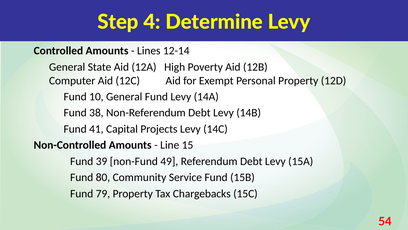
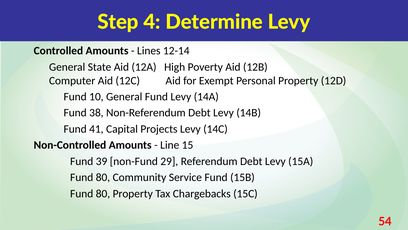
49: 49 -> 29
79 at (103, 193): 79 -> 80
